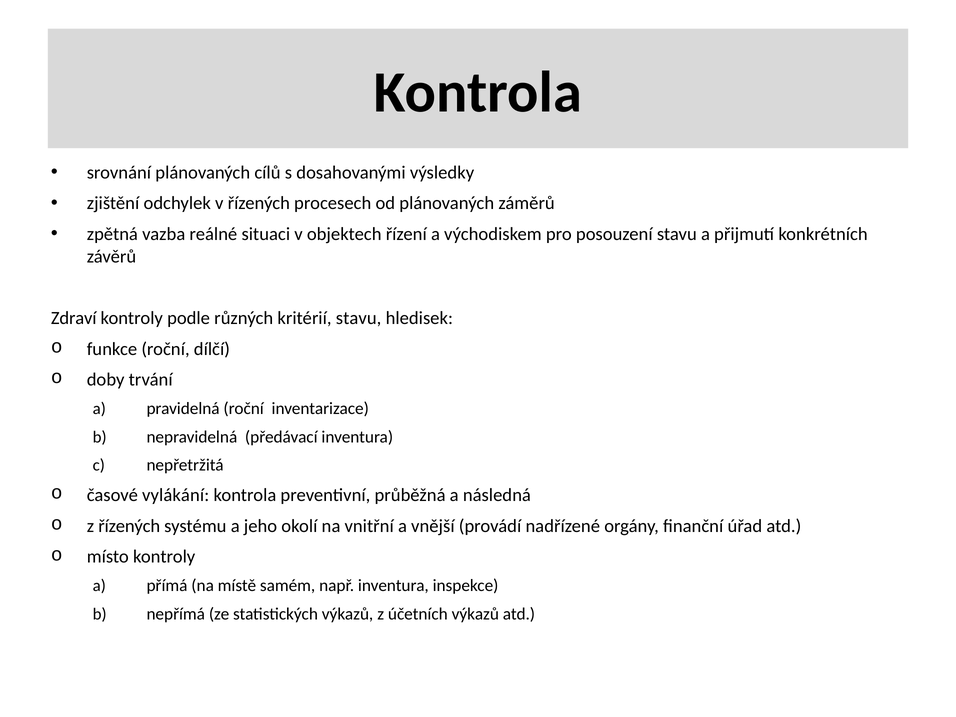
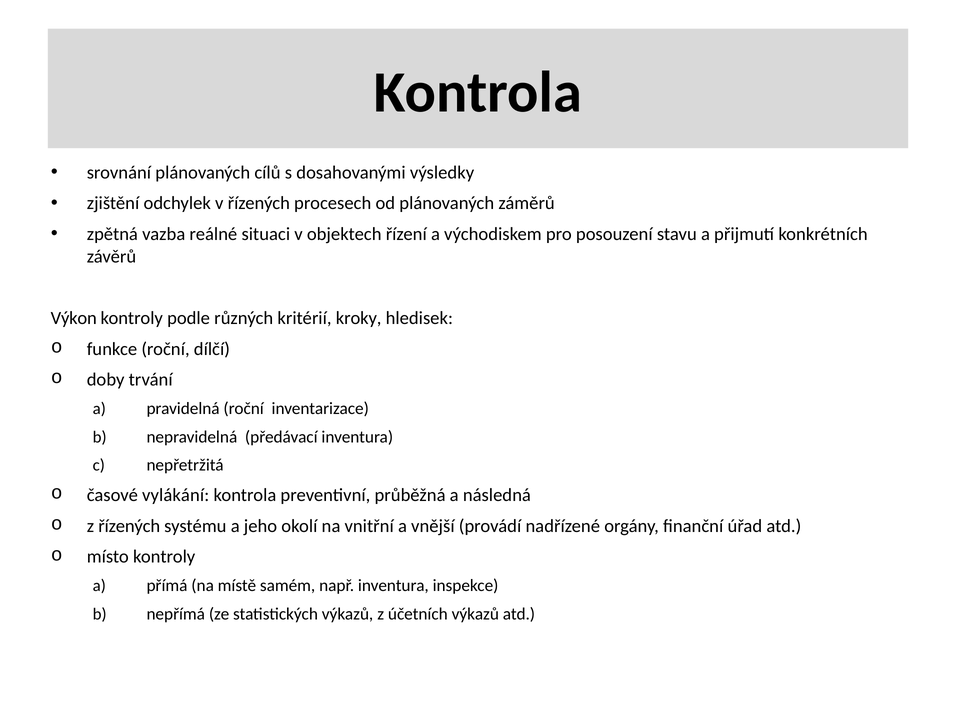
Zdraví: Zdraví -> Výkon
kritérií stavu: stavu -> kroky
